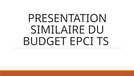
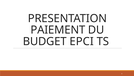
SIMILAIRE: SIMILAIRE -> PAIEMENT
